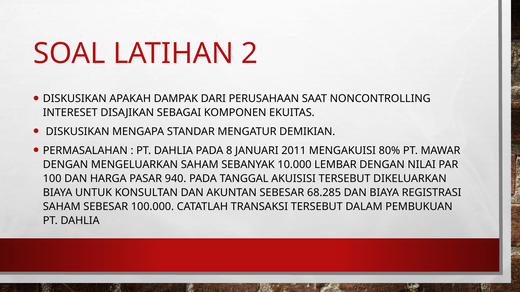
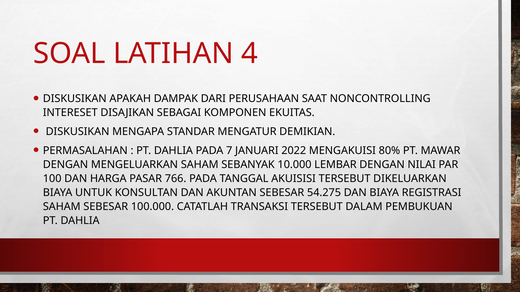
2: 2 -> 4
8: 8 -> 7
2011: 2011 -> 2022
940: 940 -> 766
68.285: 68.285 -> 54.275
